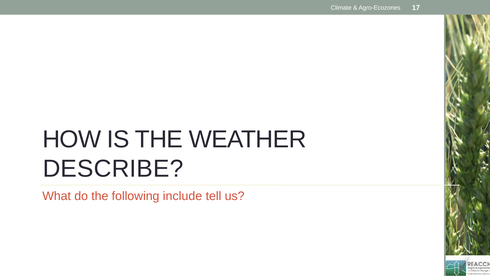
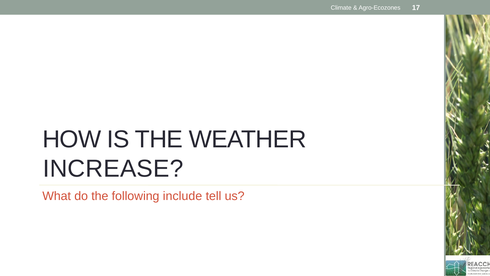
DESCRIBE: DESCRIBE -> INCREASE
